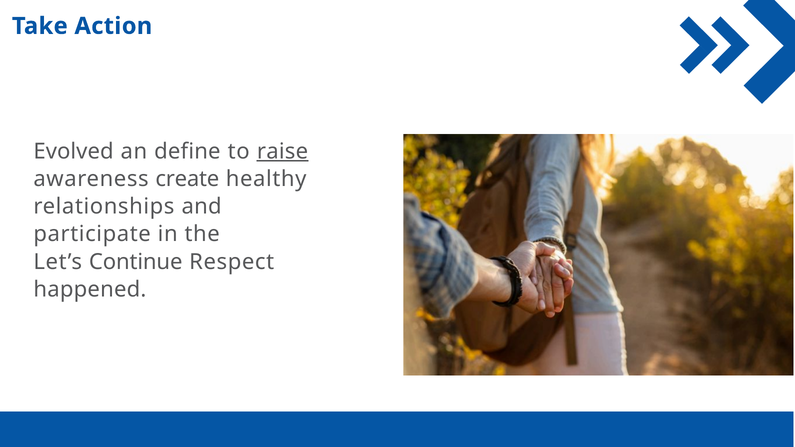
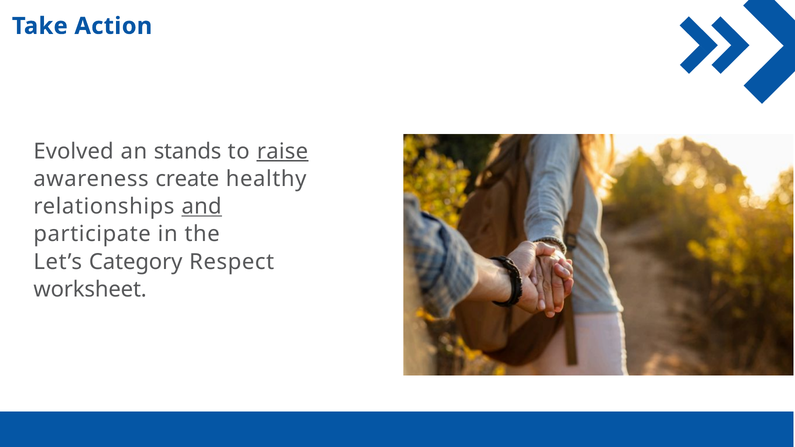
define: define -> stands
and underline: none -> present
Continue: Continue -> Category
happened: happened -> worksheet
